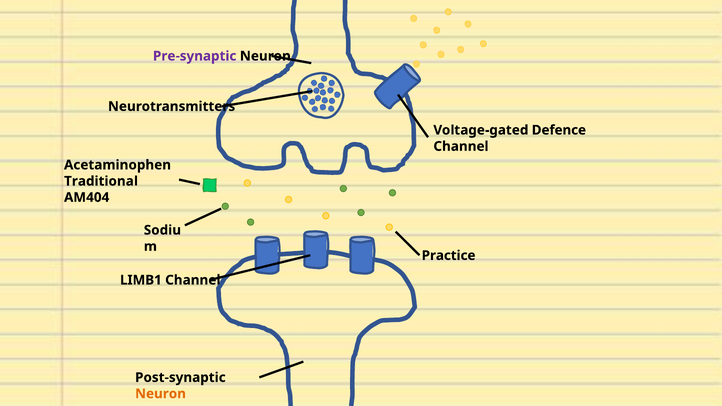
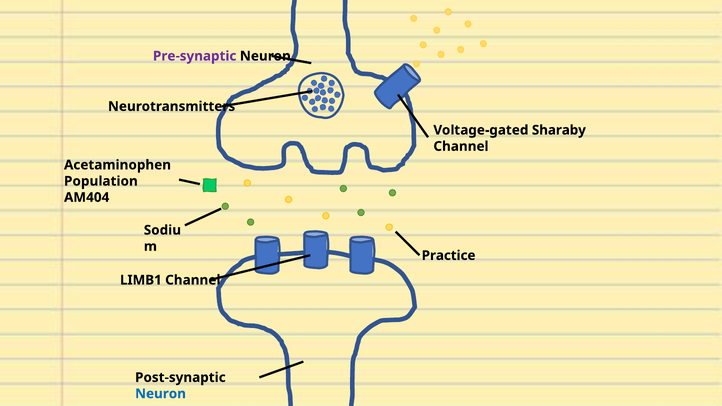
Defence: Defence -> Sharaby
Traditional: Traditional -> Population
Neuron at (161, 394) colour: orange -> blue
